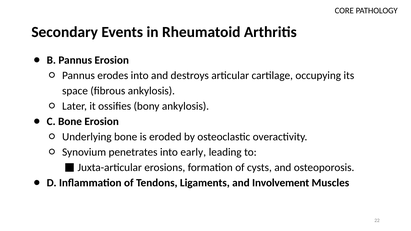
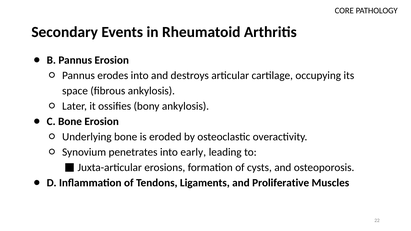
Involvement: Involvement -> Proliferative
